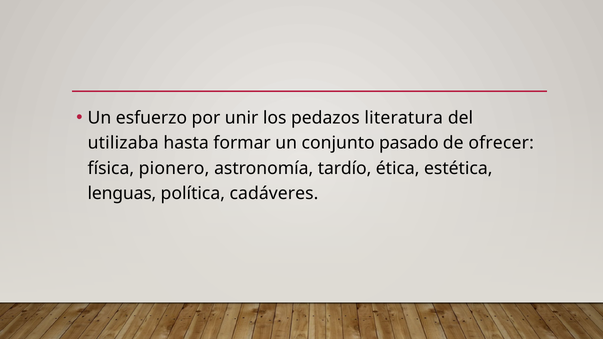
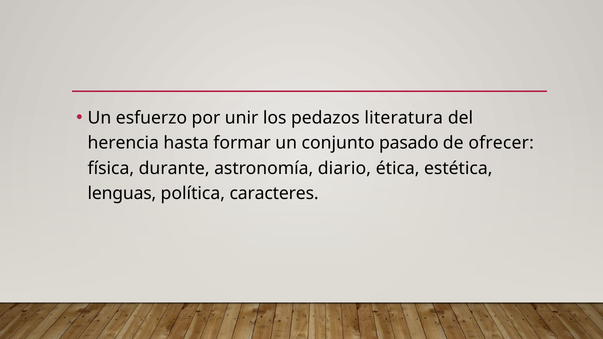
utilizaba: utilizaba -> herencia
pionero: pionero -> durante
tardío: tardío -> diario
cadáveres: cadáveres -> caracteres
